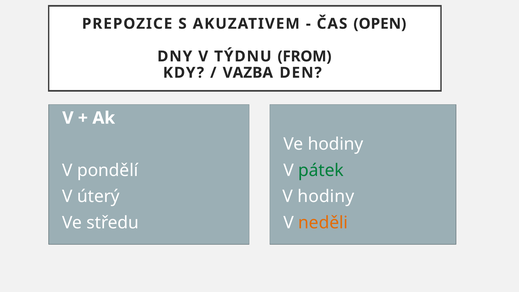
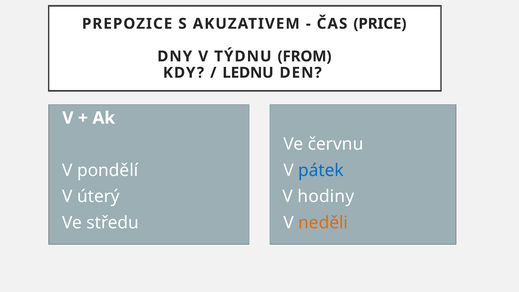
OPEN: OPEN -> PRICE
VAZBA: VAZBA -> LEDNU
Ve hodiny: hodiny -> červnu
pátek colour: green -> blue
